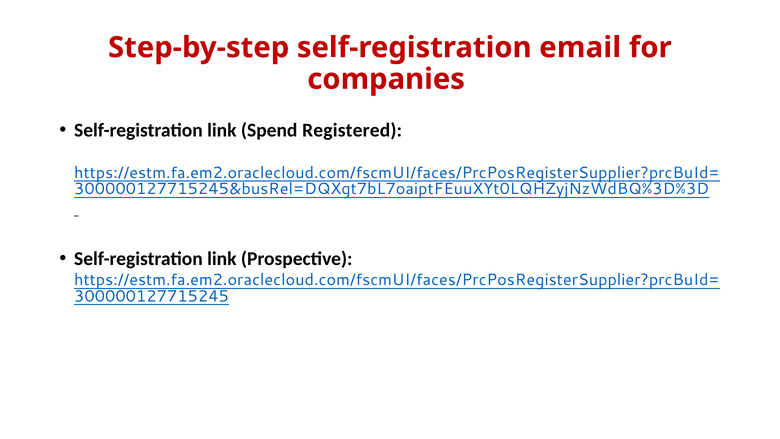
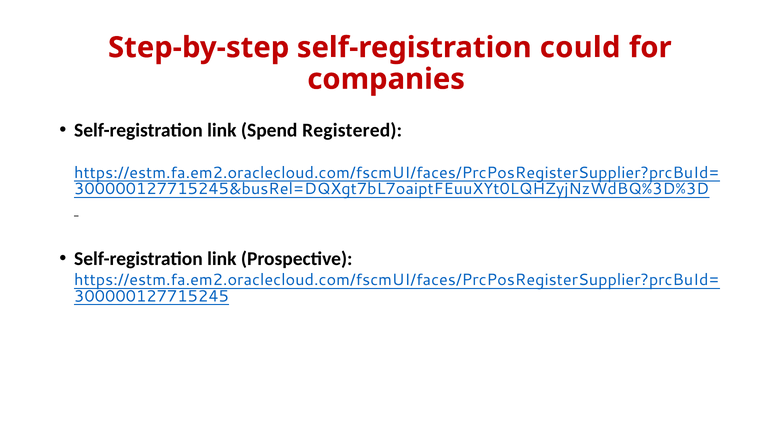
email: email -> could
